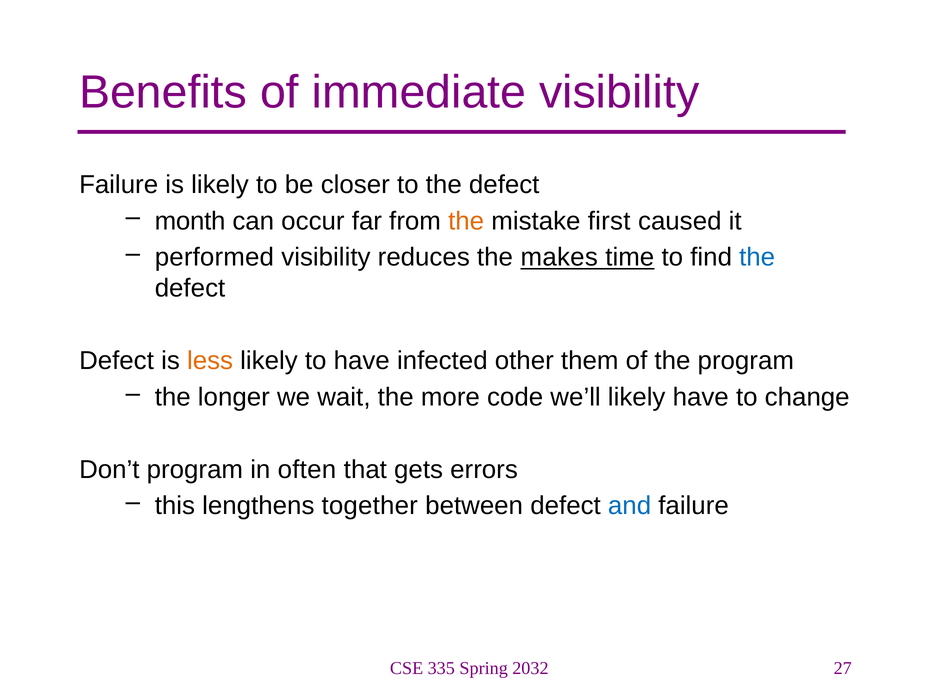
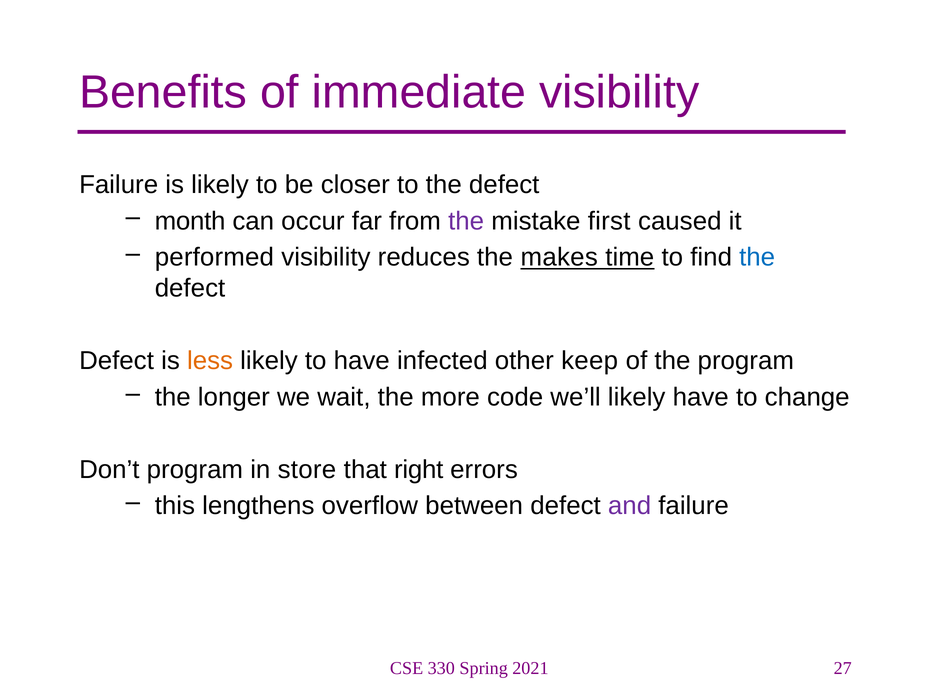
the at (466, 221) colour: orange -> purple
them: them -> keep
often: often -> store
gets: gets -> right
together: together -> overflow
and colour: blue -> purple
335: 335 -> 330
2032: 2032 -> 2021
